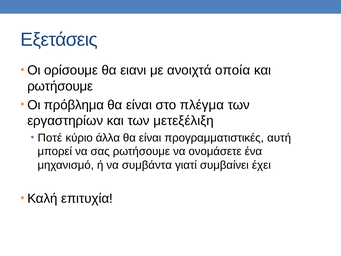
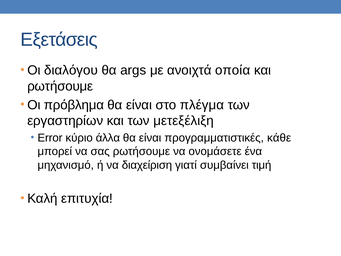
ορίσουμε: ορίσουμε -> διαλόγου
ειανι: ειανι -> args
Ποτέ: Ποτέ -> Error
αυτή: αυτή -> κάθε
συμβάντα: συμβάντα -> διαχείριση
έχει: έχει -> τιμή
